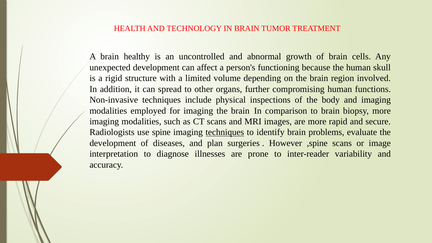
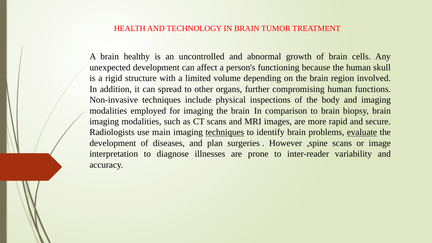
biopsy more: more -> brain
spine: spine -> main
evaluate underline: none -> present
